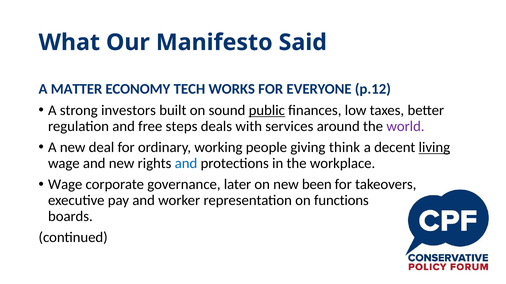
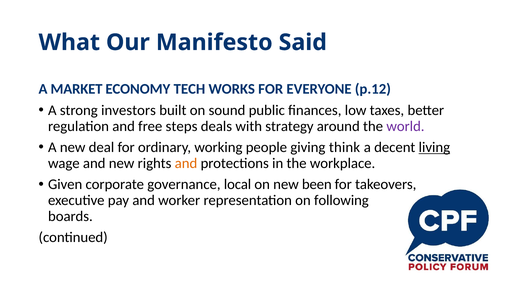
MATTER: MATTER -> MARKET
public underline: present -> none
services: services -> strategy
and at (186, 164) colour: blue -> orange
Wage at (65, 185): Wage -> Given
later: later -> local
functions: functions -> following
